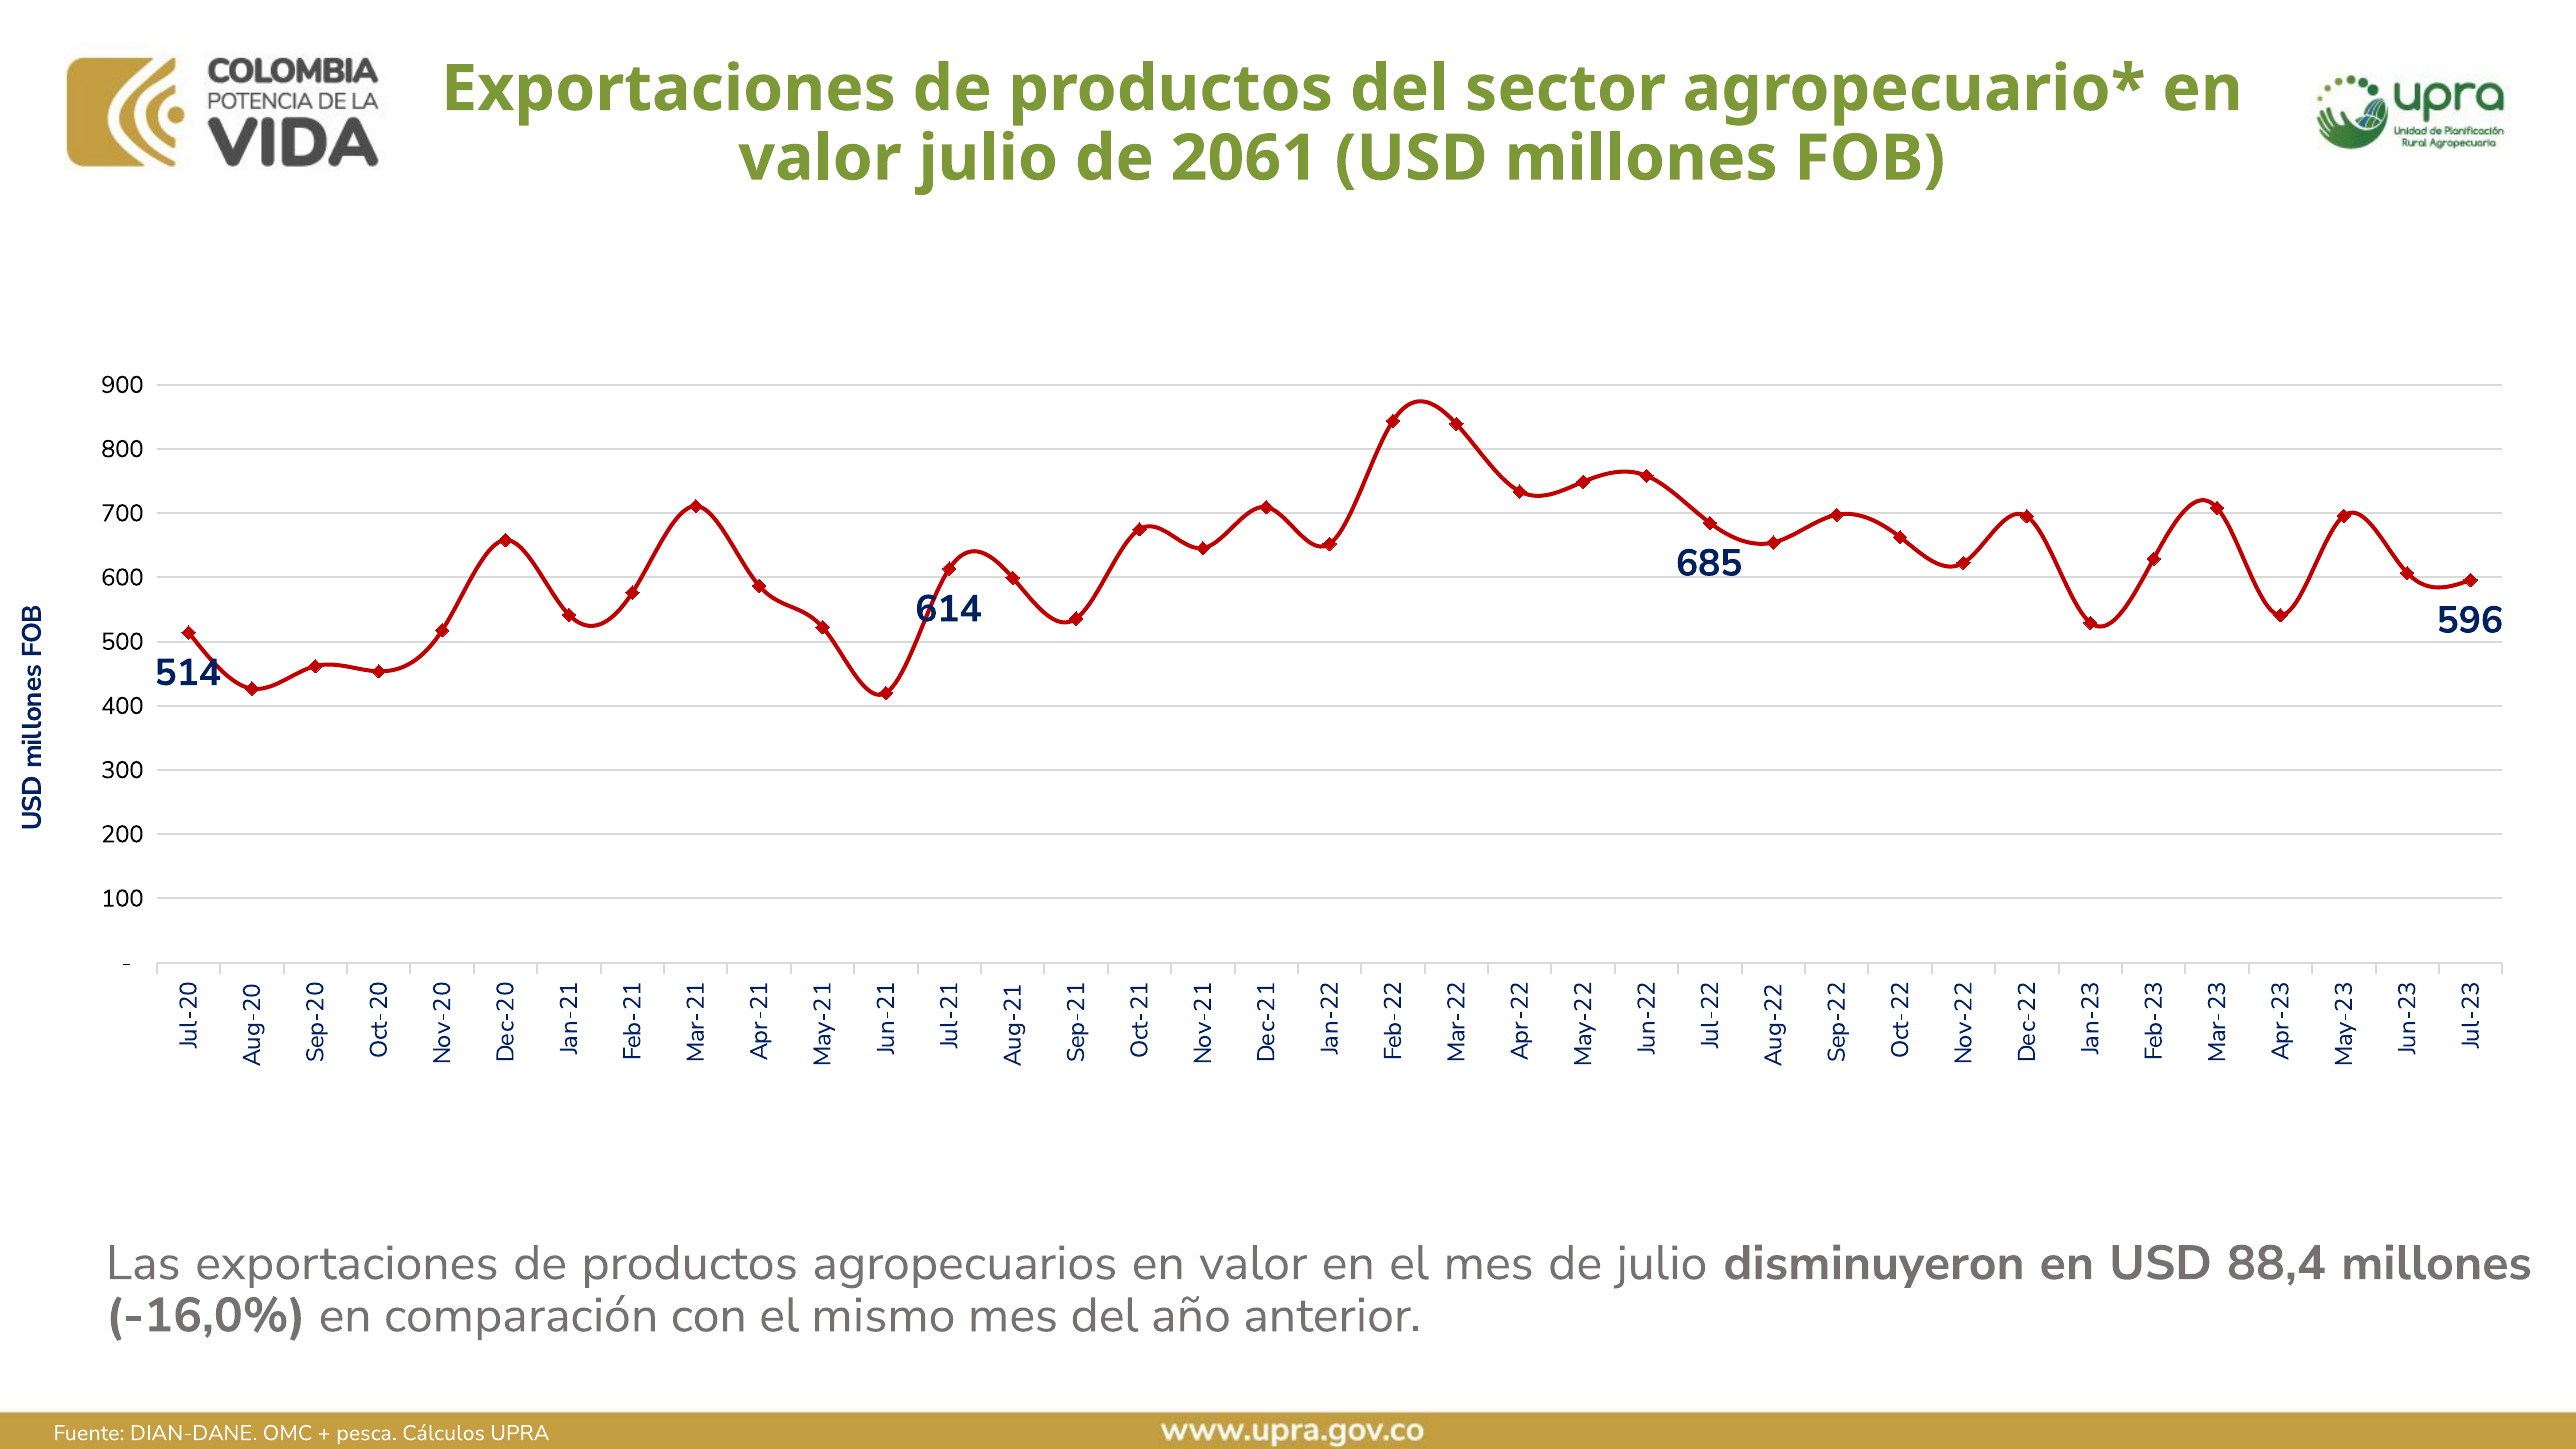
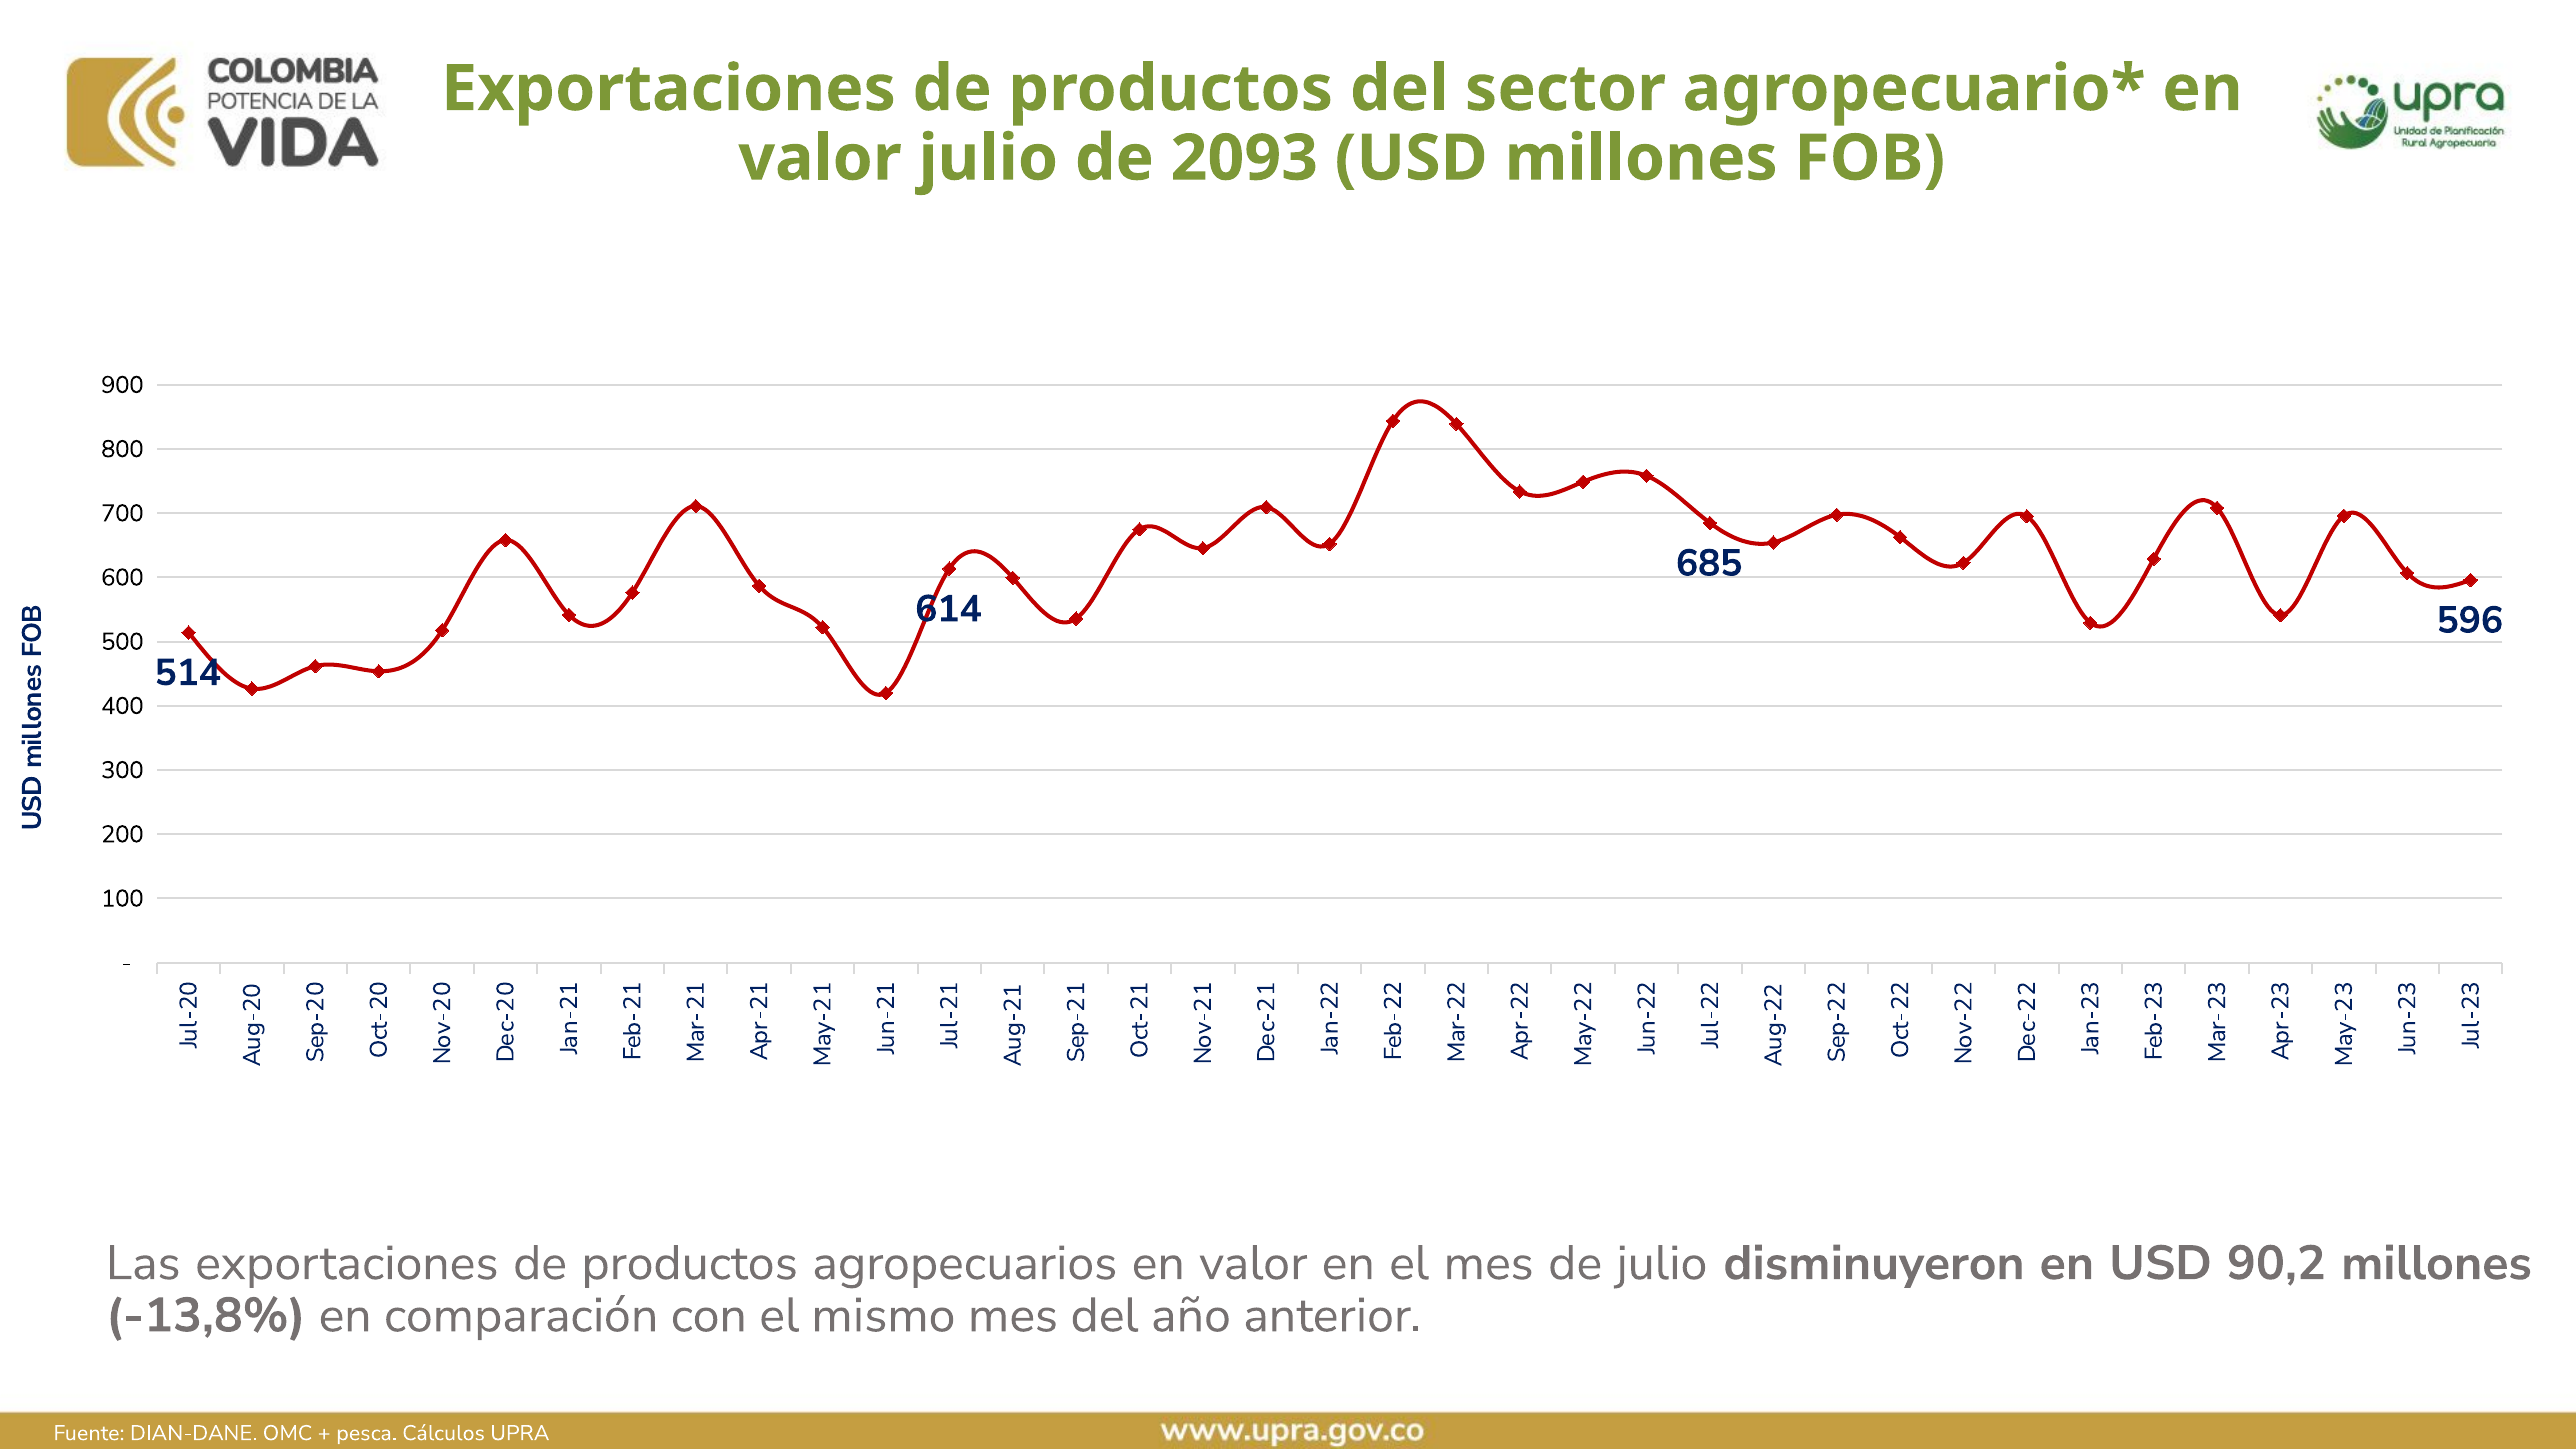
2061: 2061 -> 2093
88,4: 88,4 -> 90,2
-16,0%: -16,0% -> -13,8%
